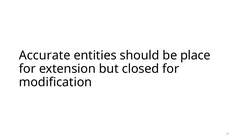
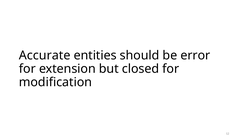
place: place -> error
